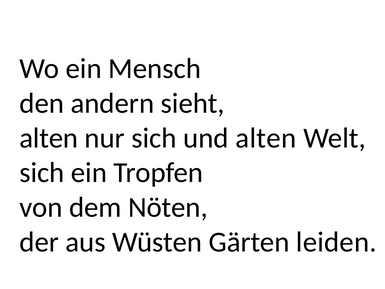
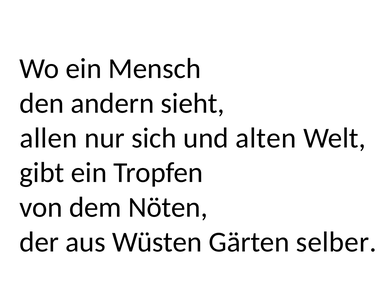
alten at (49, 138): alten -> allen
sich at (42, 173): sich -> gibt
leiden: leiden -> selber
